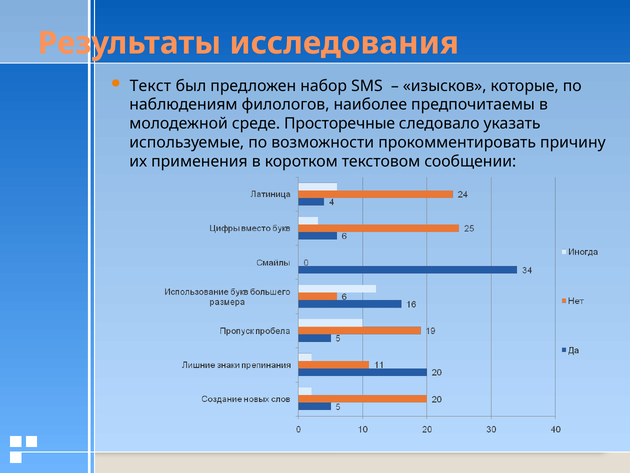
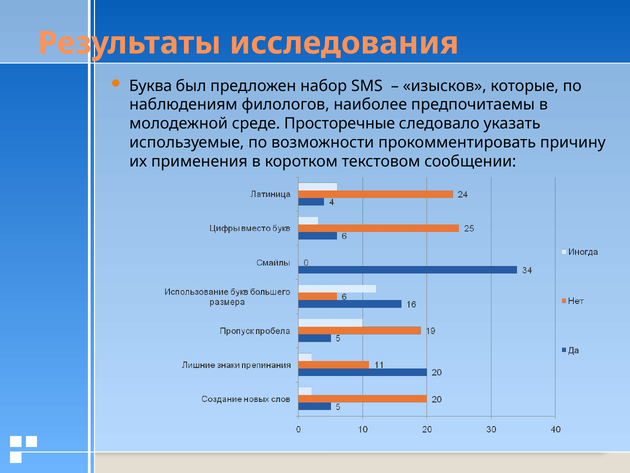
Текст: Текст -> Буква
